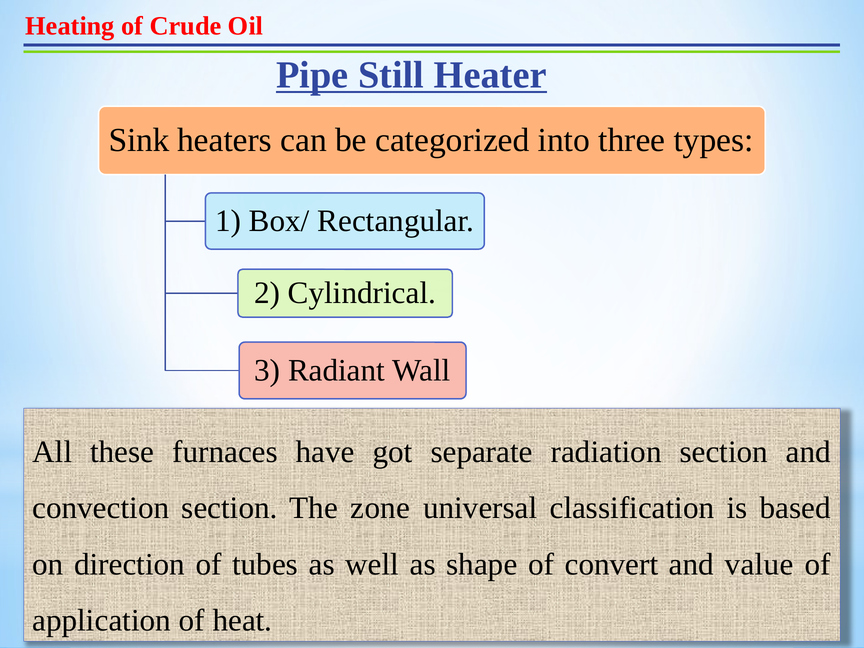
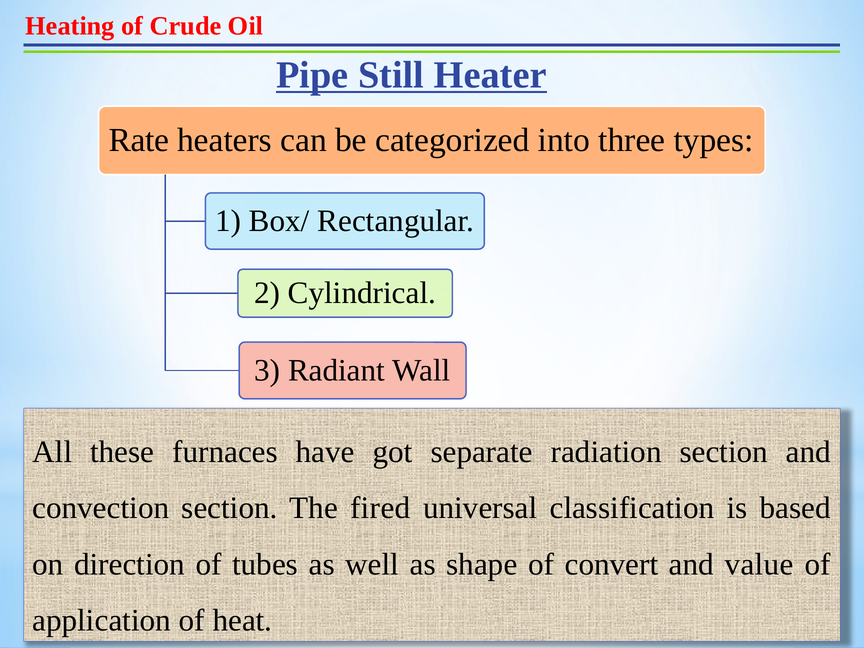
Sink: Sink -> Rate
zone: zone -> fired
